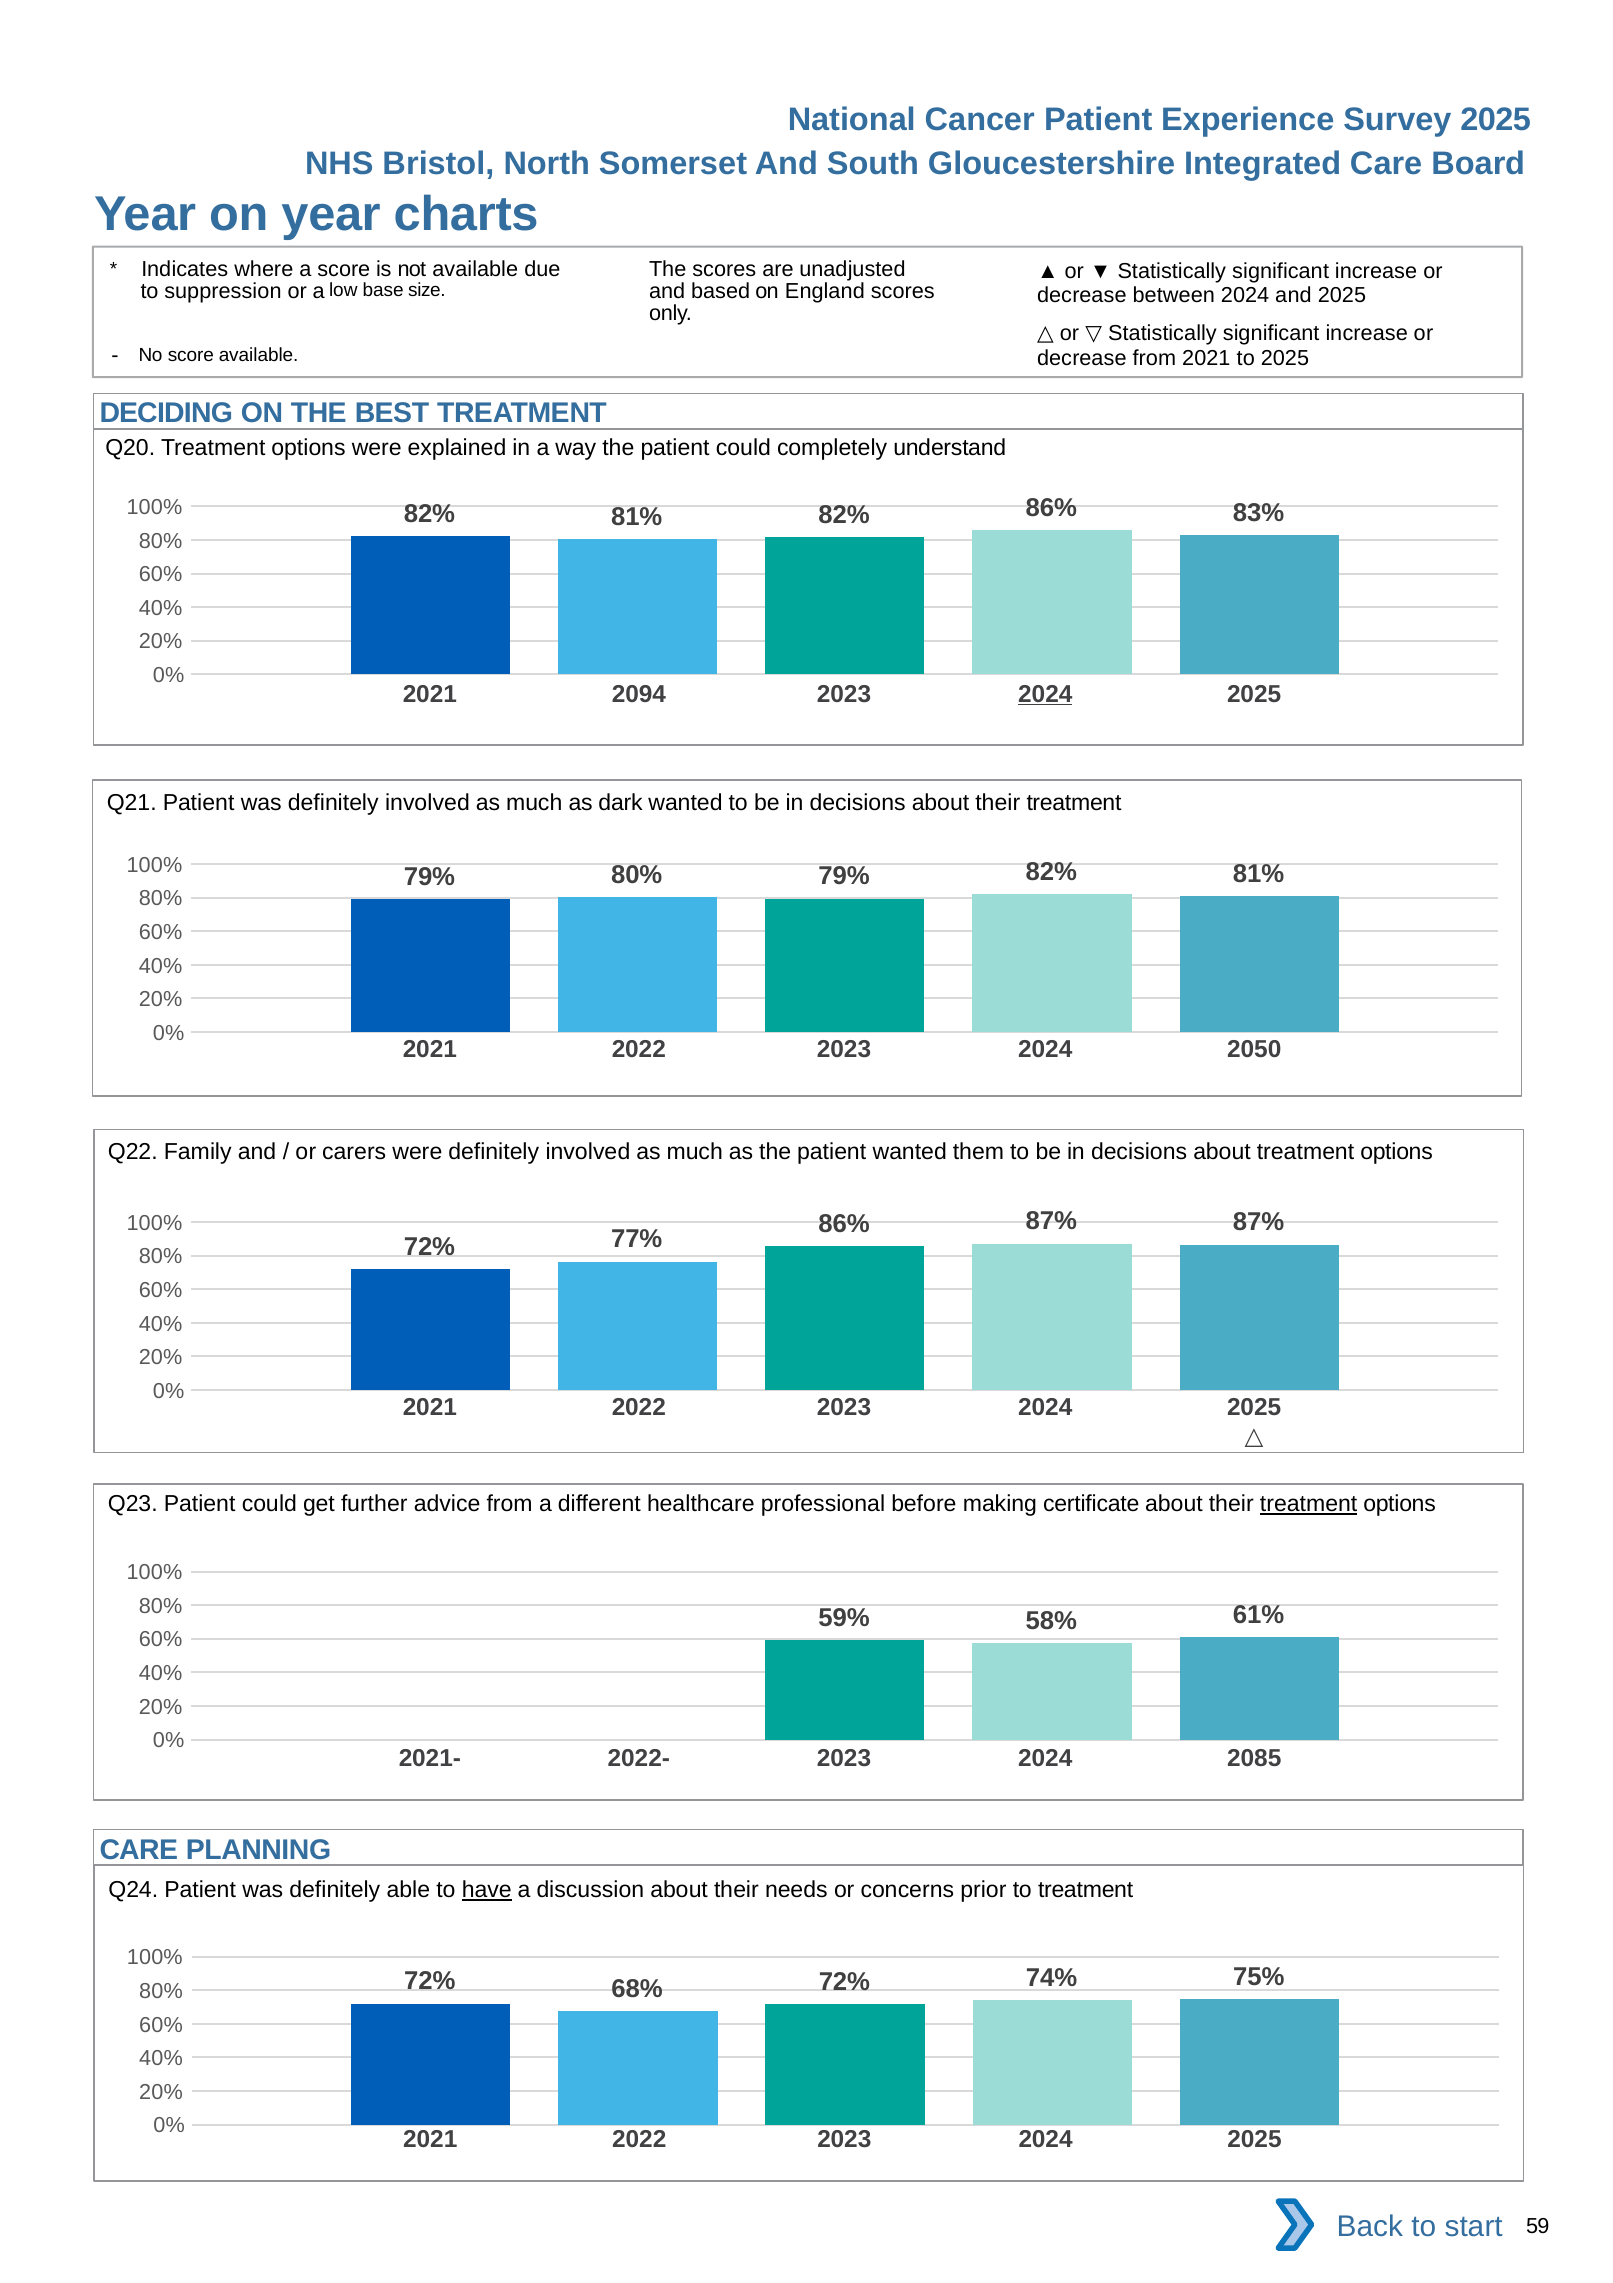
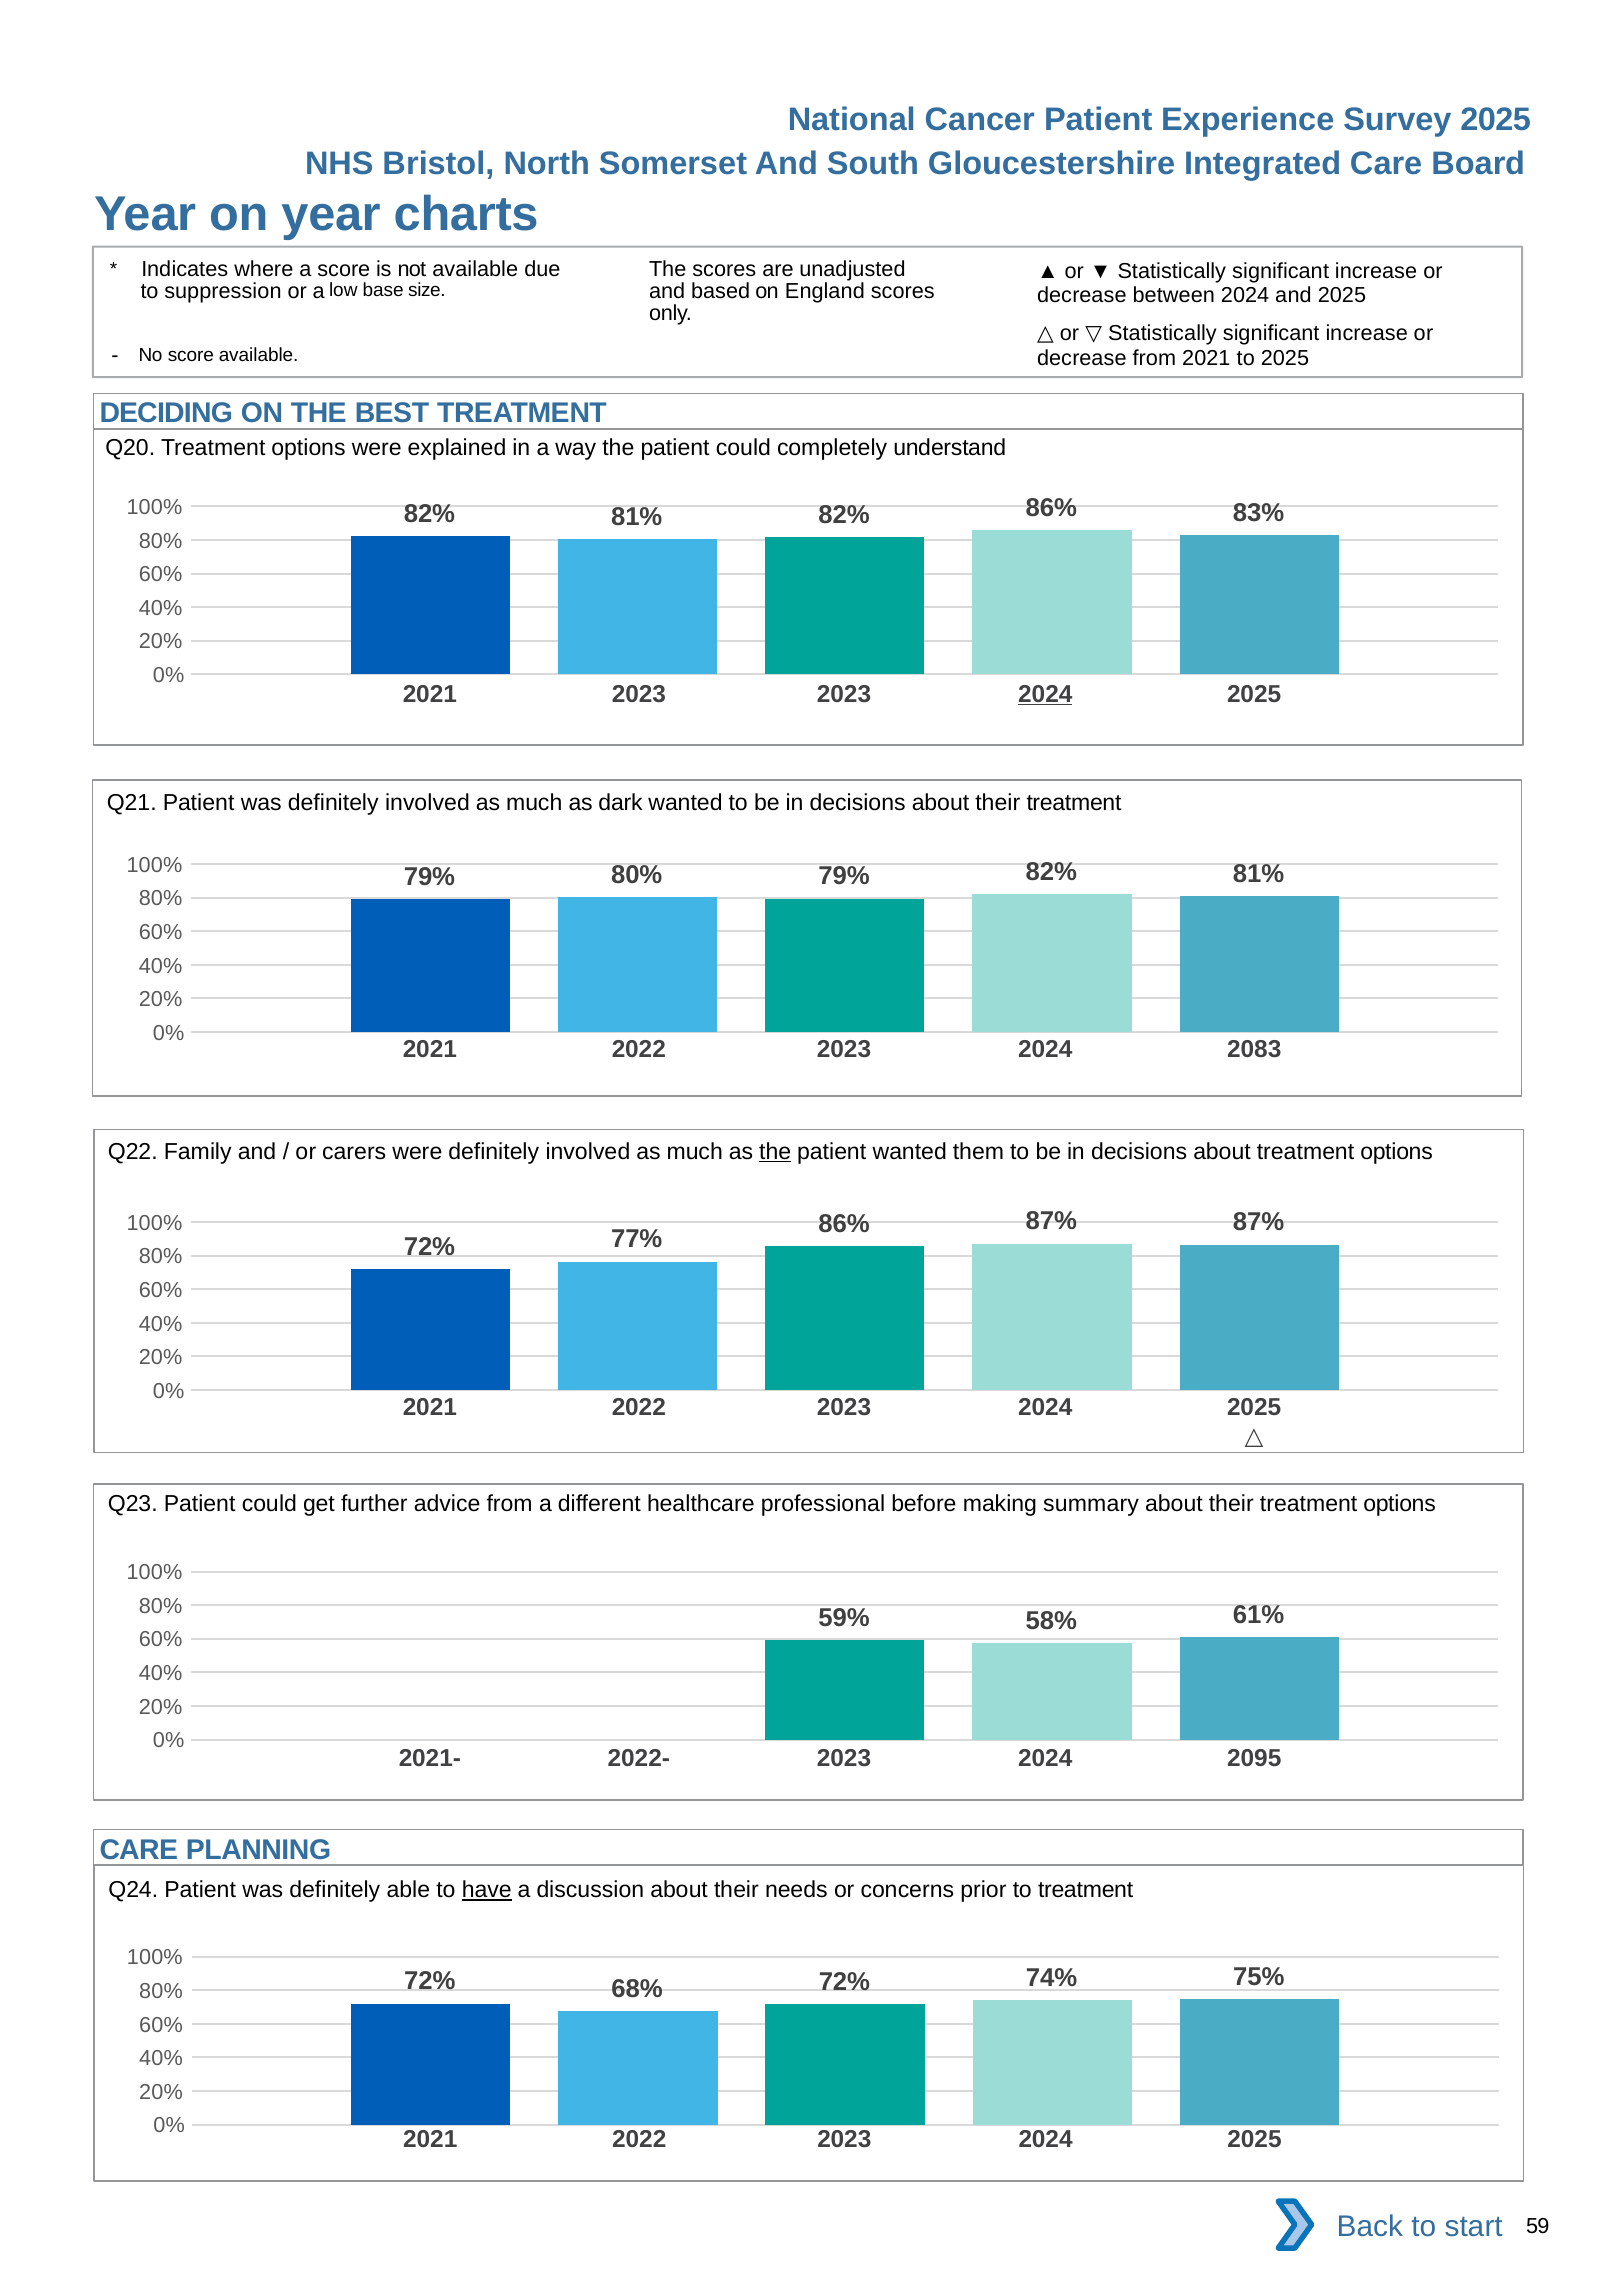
2021 2094: 2094 -> 2023
2050: 2050 -> 2083
the at (775, 1151) underline: none -> present
certificate: certificate -> summary
treatment at (1309, 1504) underline: present -> none
2085: 2085 -> 2095
